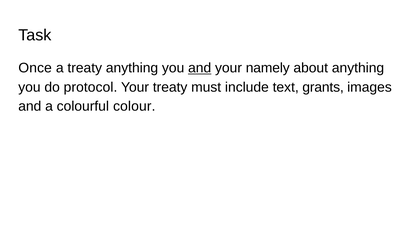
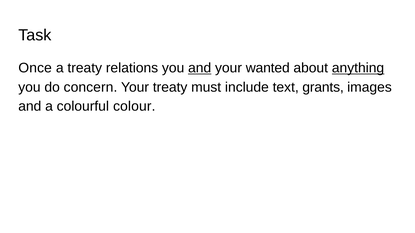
treaty anything: anything -> relations
namely: namely -> wanted
anything at (358, 68) underline: none -> present
protocol: protocol -> concern
